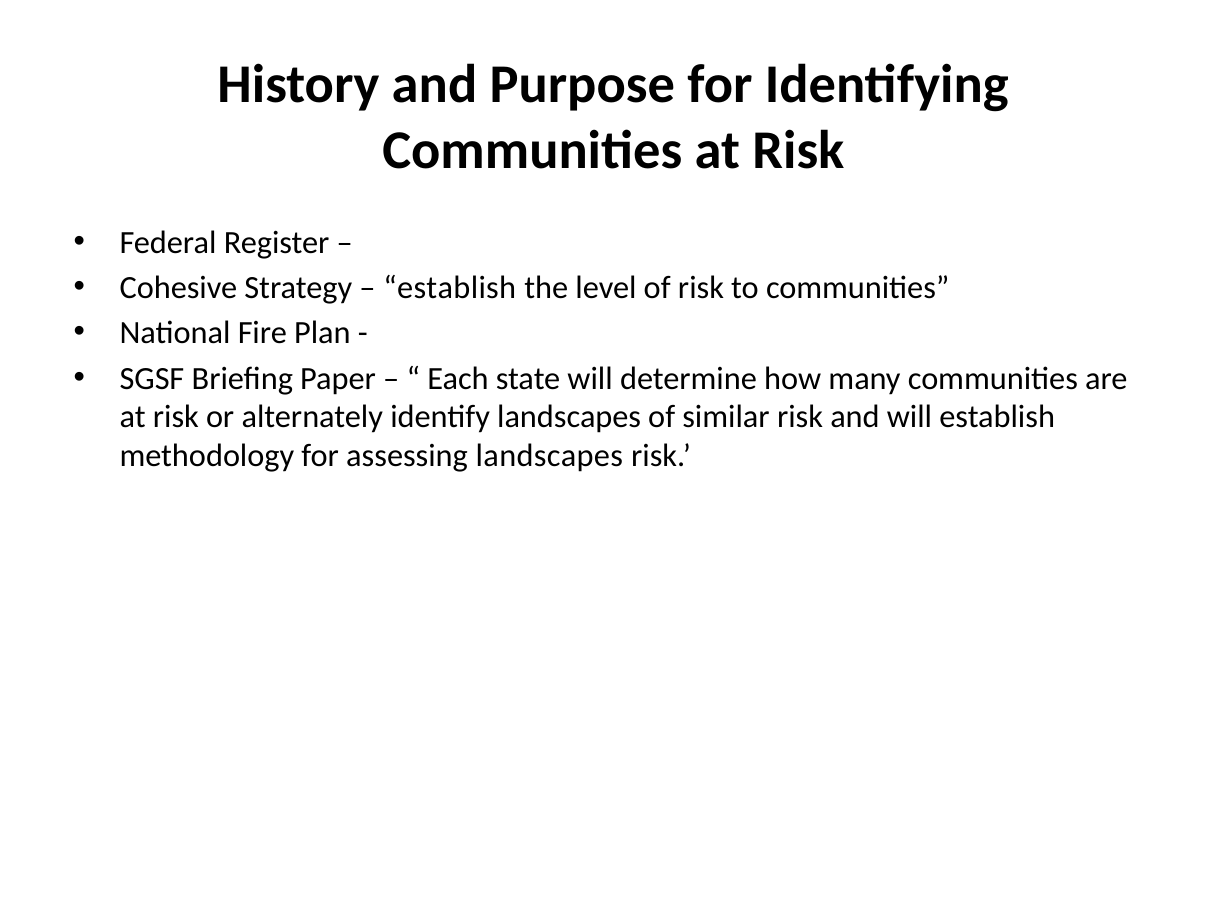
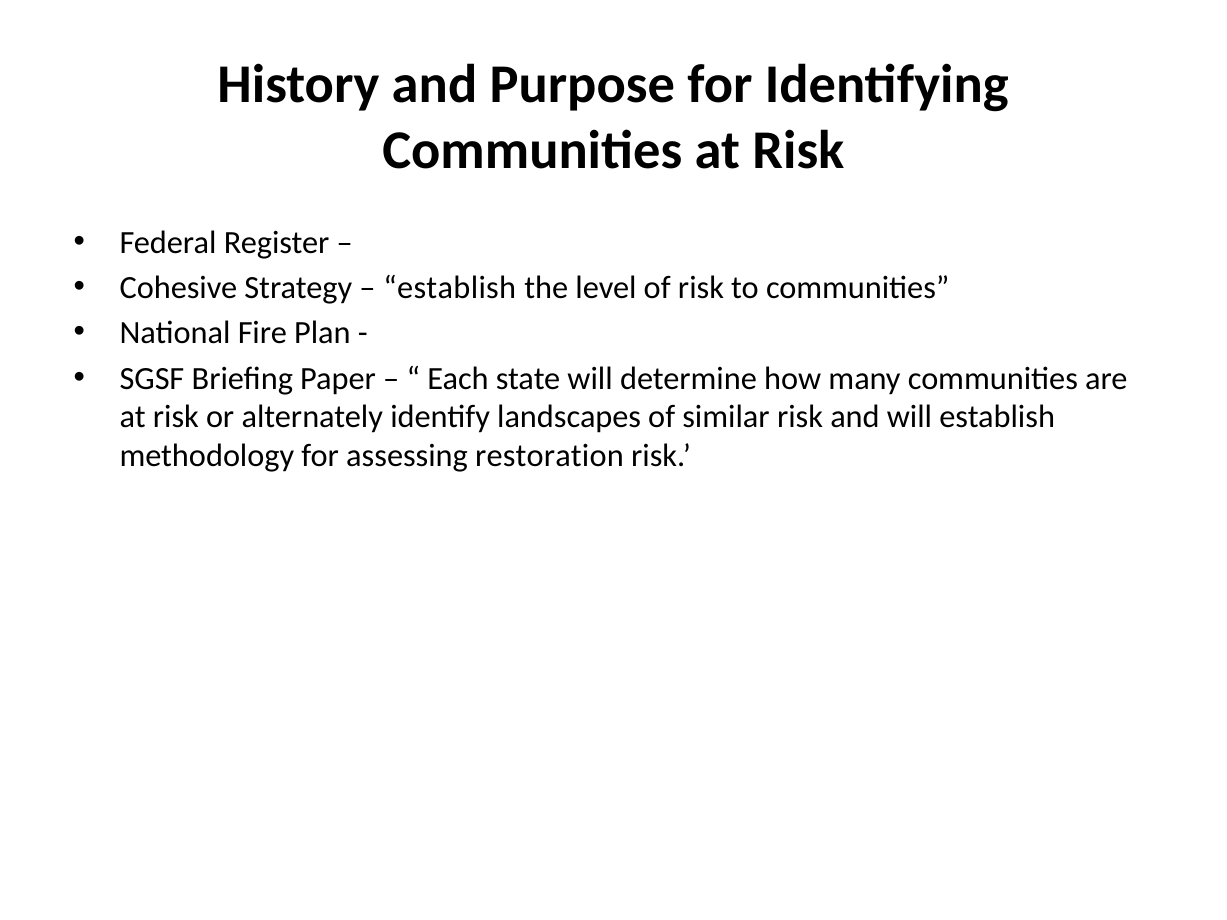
assessing landscapes: landscapes -> restoration
